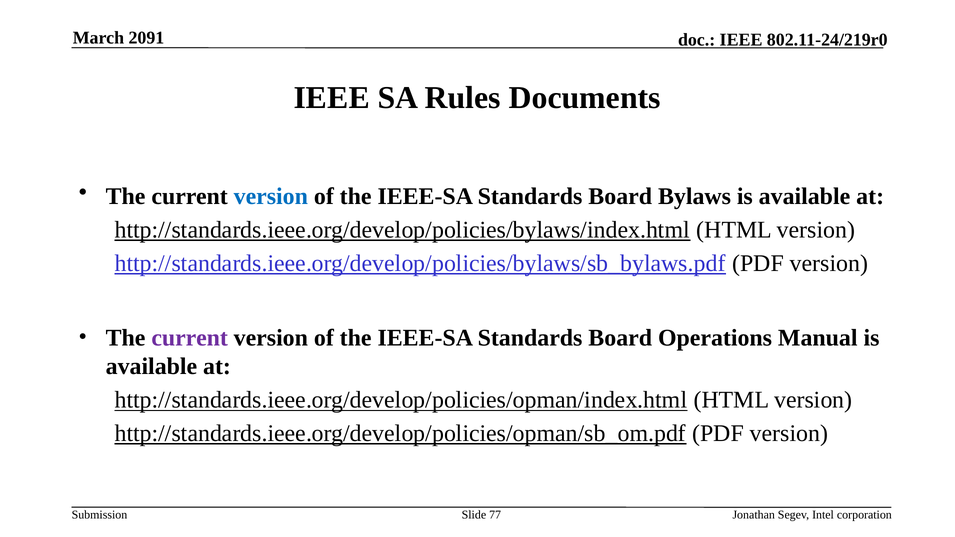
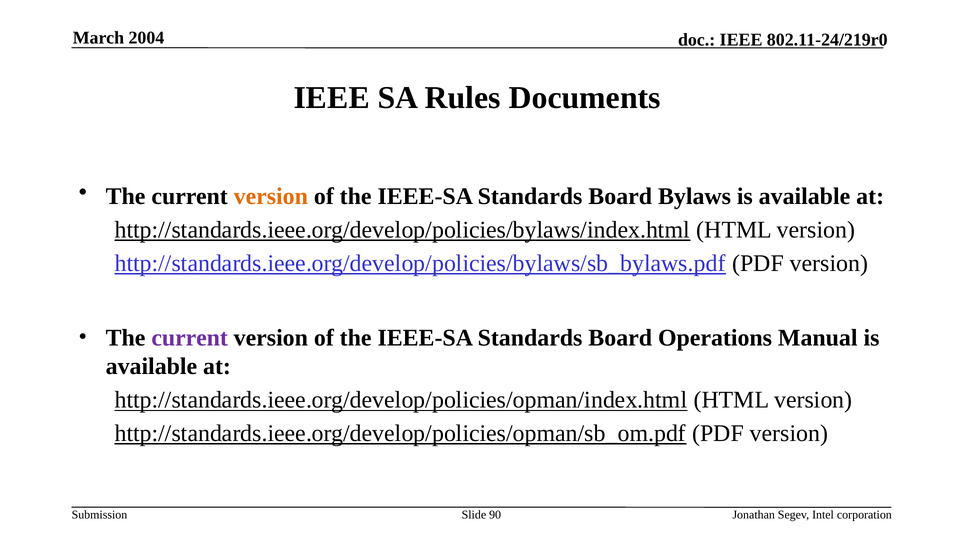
2091: 2091 -> 2004
version at (271, 196) colour: blue -> orange
77: 77 -> 90
